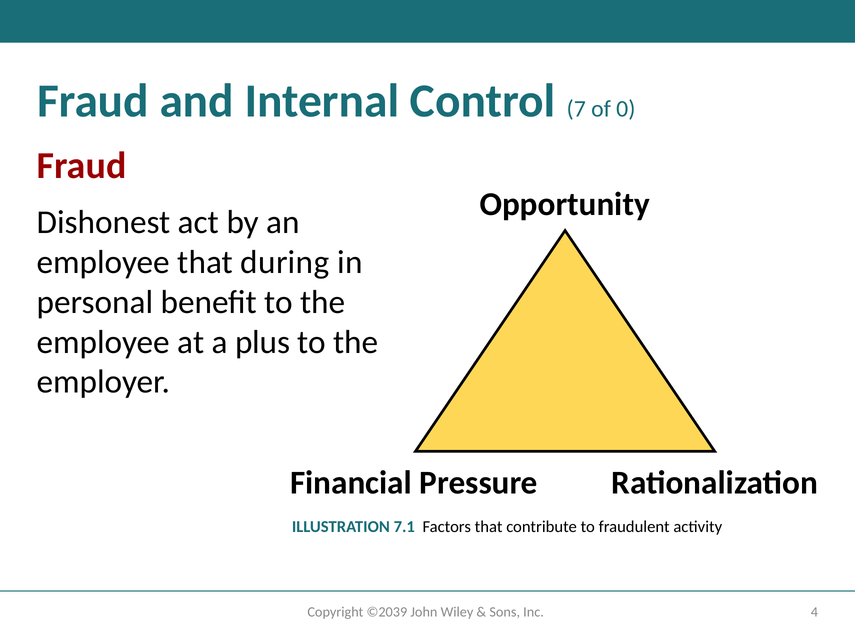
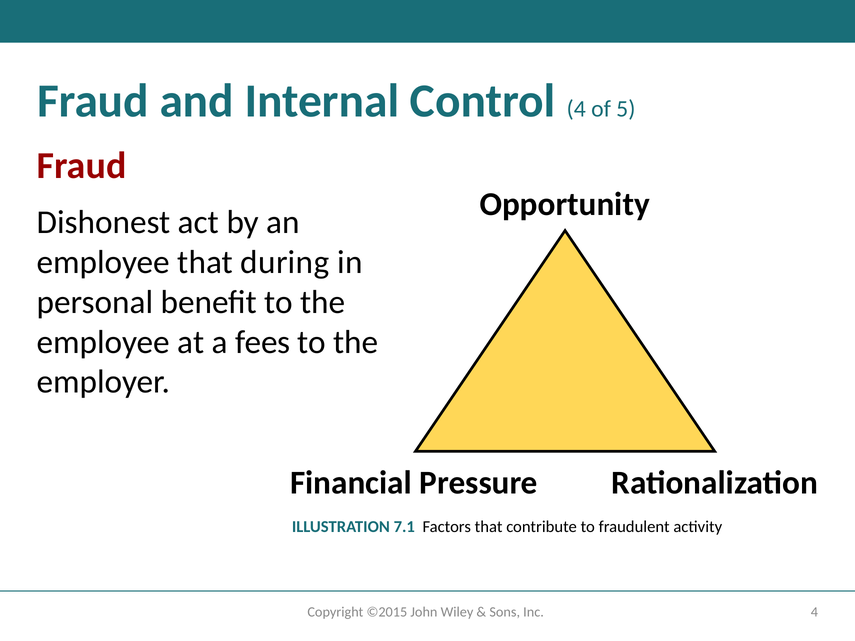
Control 7: 7 -> 4
0: 0 -> 5
plus: plus -> fees
©2039: ©2039 -> ©2015
